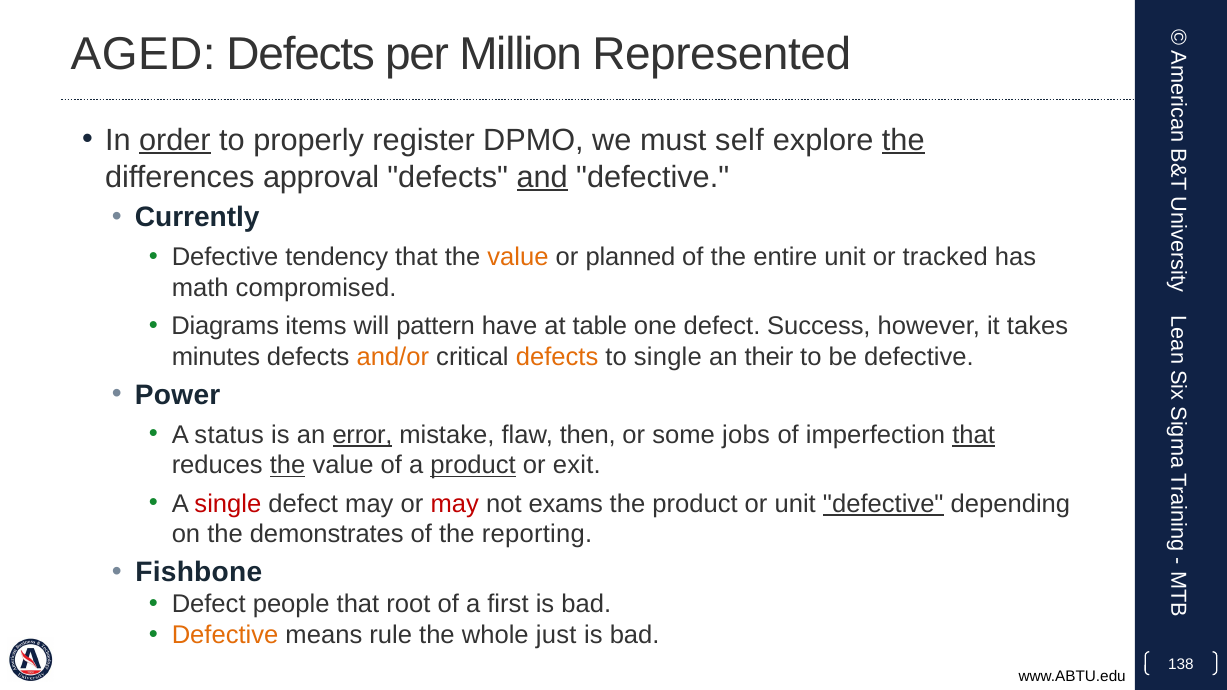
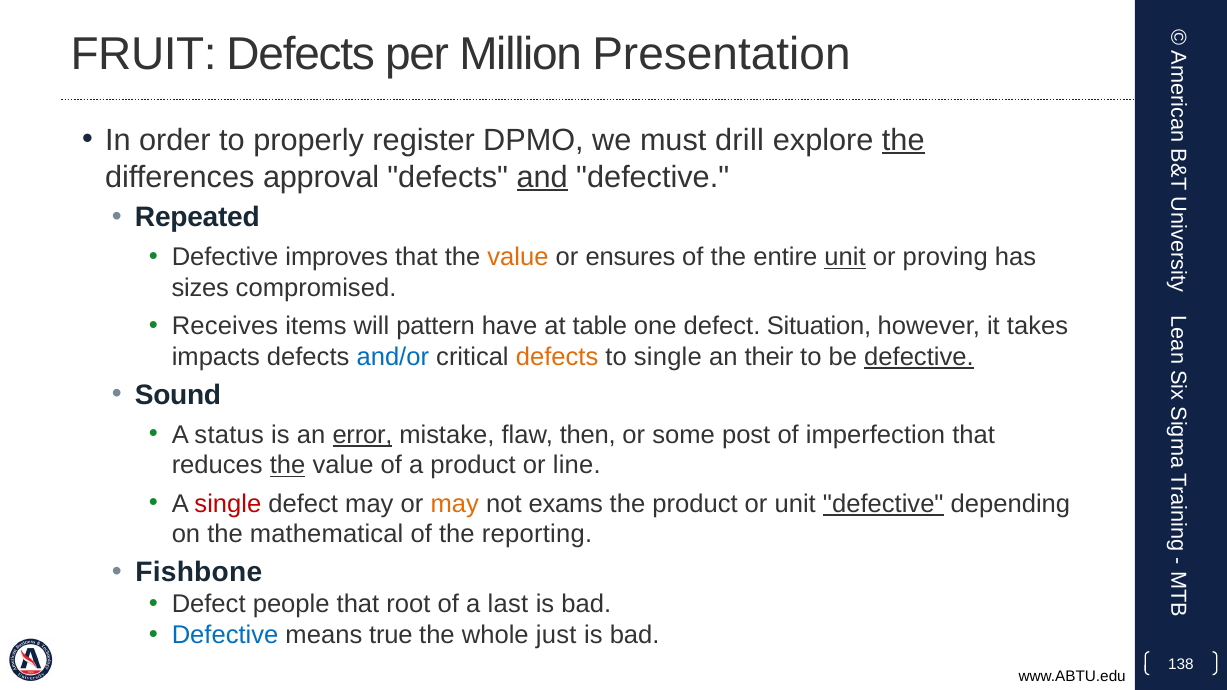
AGED: AGED -> FRUIT
Represented: Represented -> Presentation
order underline: present -> none
self: self -> drill
Currently: Currently -> Repeated
tendency: tendency -> improves
planned: planned -> ensures
unit at (845, 257) underline: none -> present
tracked: tracked -> proving
math: math -> sizes
Diagrams: Diagrams -> Receives
Success: Success -> Situation
minutes: minutes -> impacts
and/or colour: orange -> blue
defective at (919, 357) underline: none -> present
Power: Power -> Sound
jobs: jobs -> post
that at (974, 435) underline: present -> none
product at (473, 466) underline: present -> none
exit: exit -> line
may at (455, 504) colour: red -> orange
demonstrates: demonstrates -> mathematical
first: first -> last
Defective at (225, 635) colour: orange -> blue
rule: rule -> true
